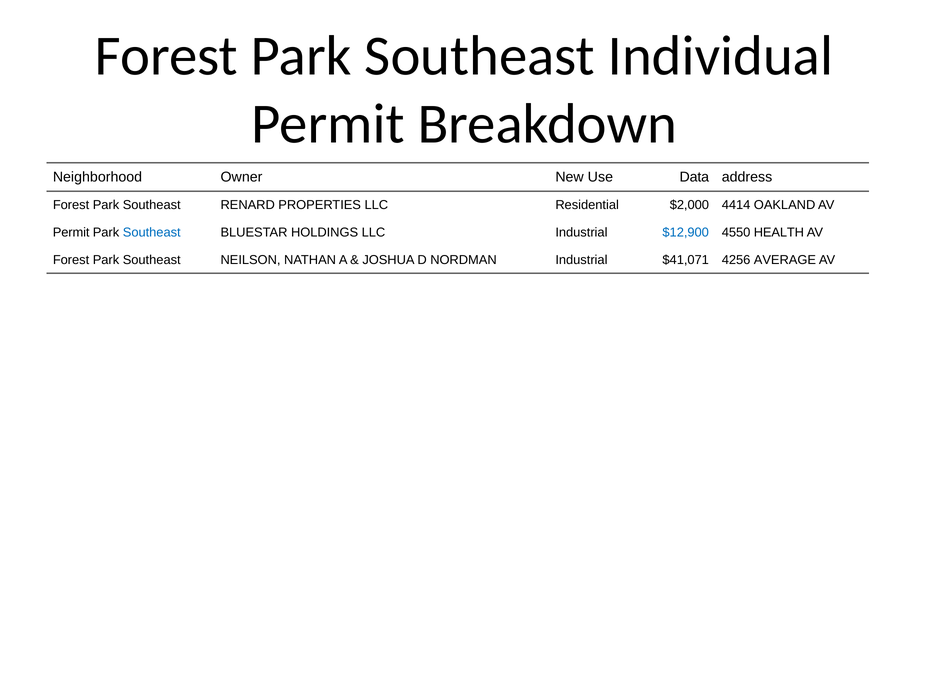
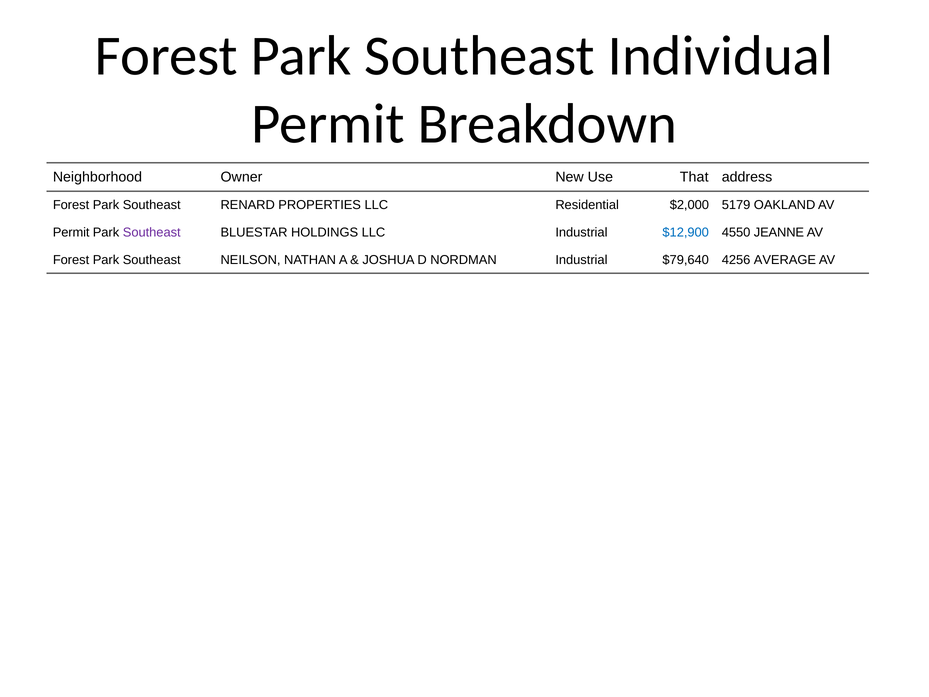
Data: Data -> That
4414: 4414 -> 5179
Southeast at (152, 232) colour: blue -> purple
HEALTH: HEALTH -> JEANNE
$41,071: $41,071 -> $79,640
